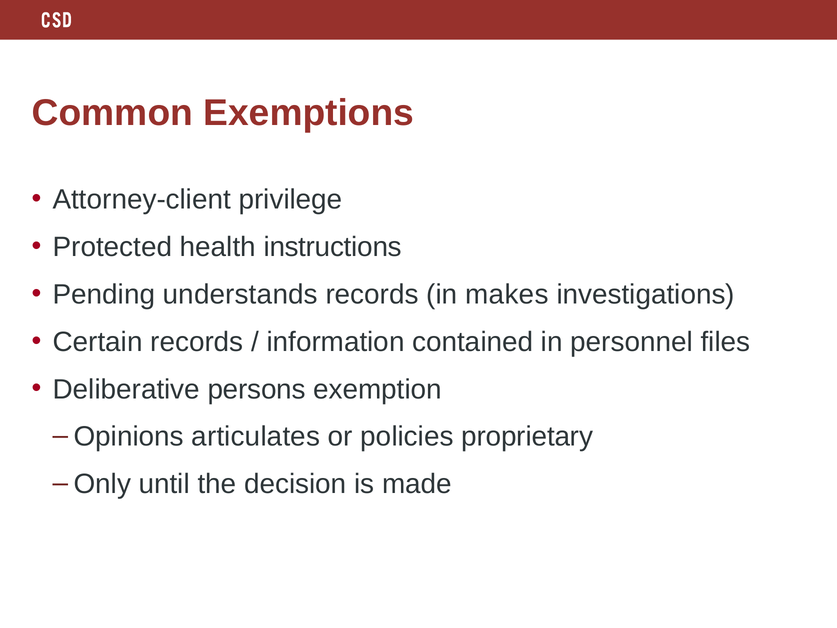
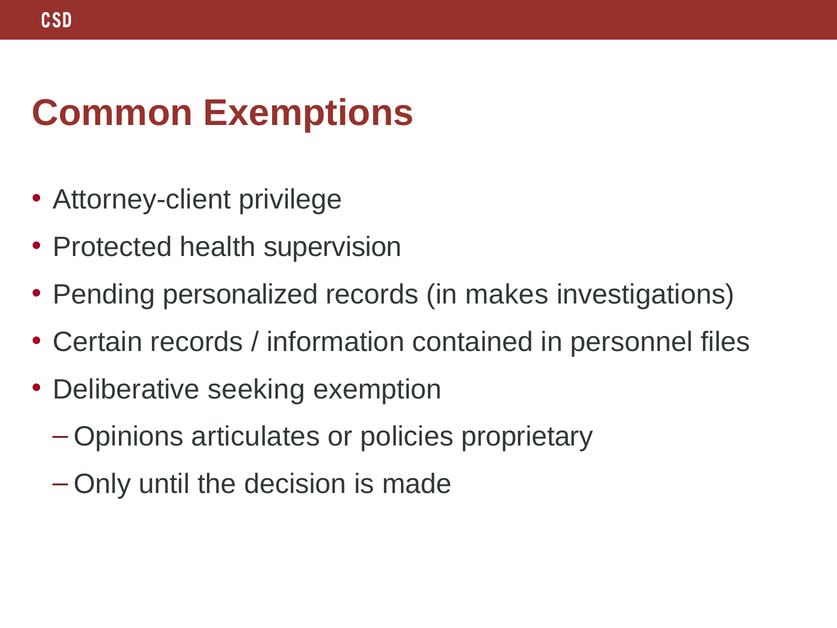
instructions: instructions -> supervision
understands: understands -> personalized
persons: persons -> seeking
